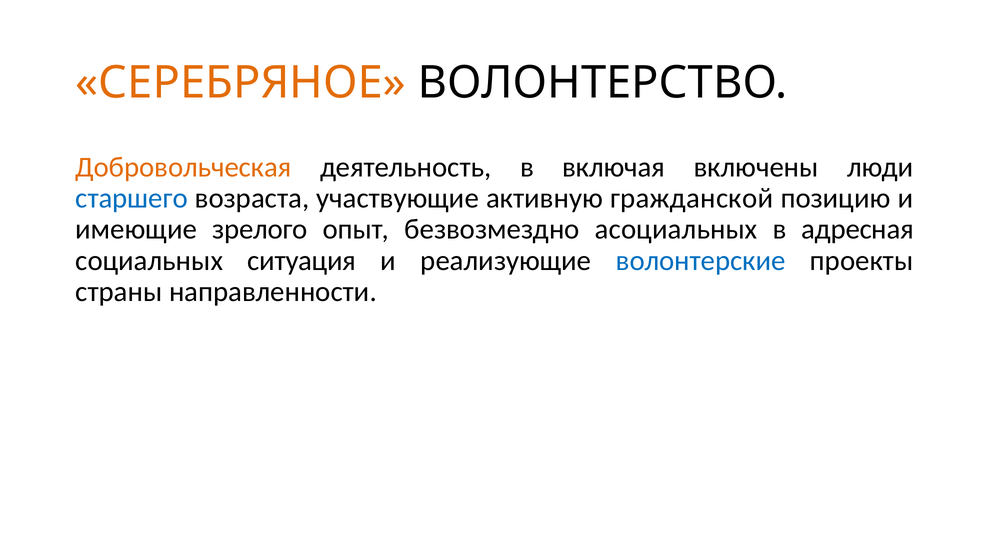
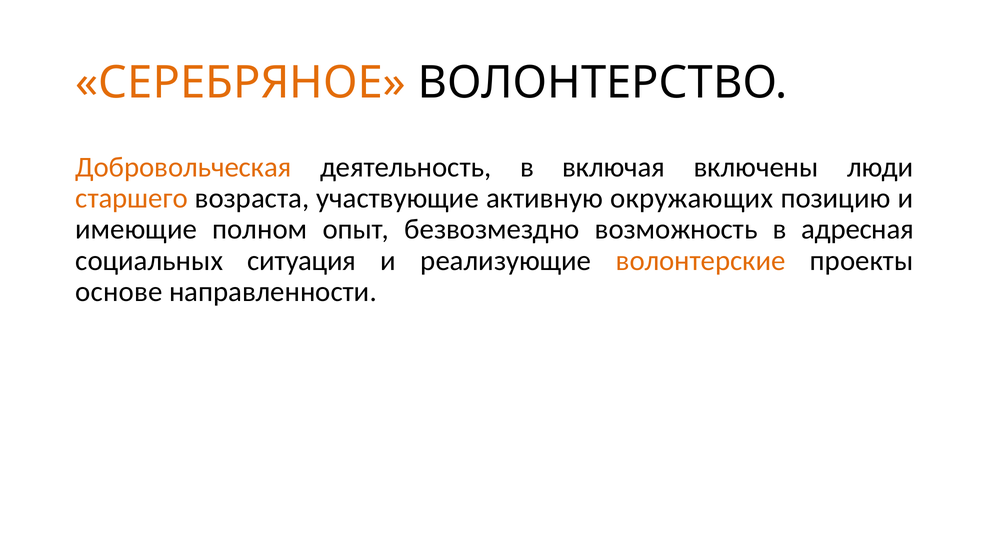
старшего colour: blue -> orange
гражданской: гражданской -> окружающих
зрелого: зрелого -> полном
асоциальных: асоциальных -> возможность
волонтерские colour: blue -> orange
страны: страны -> основе
